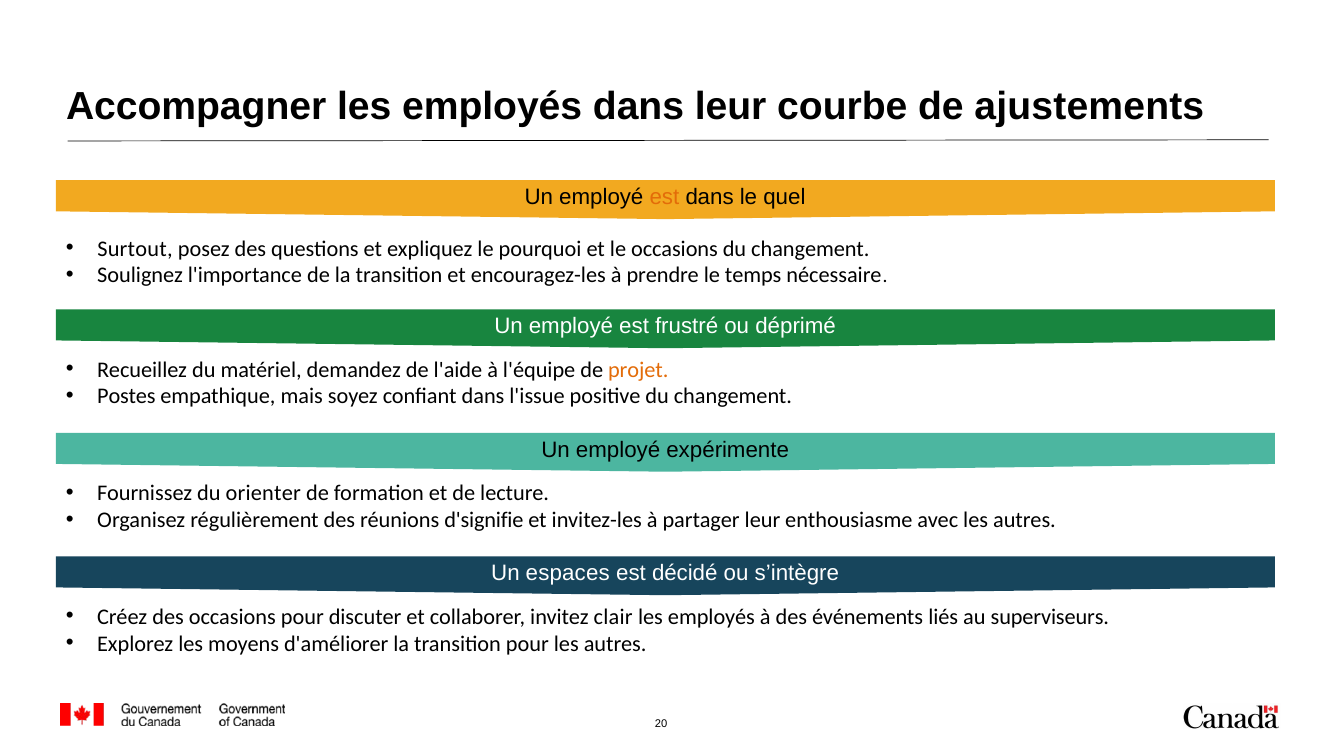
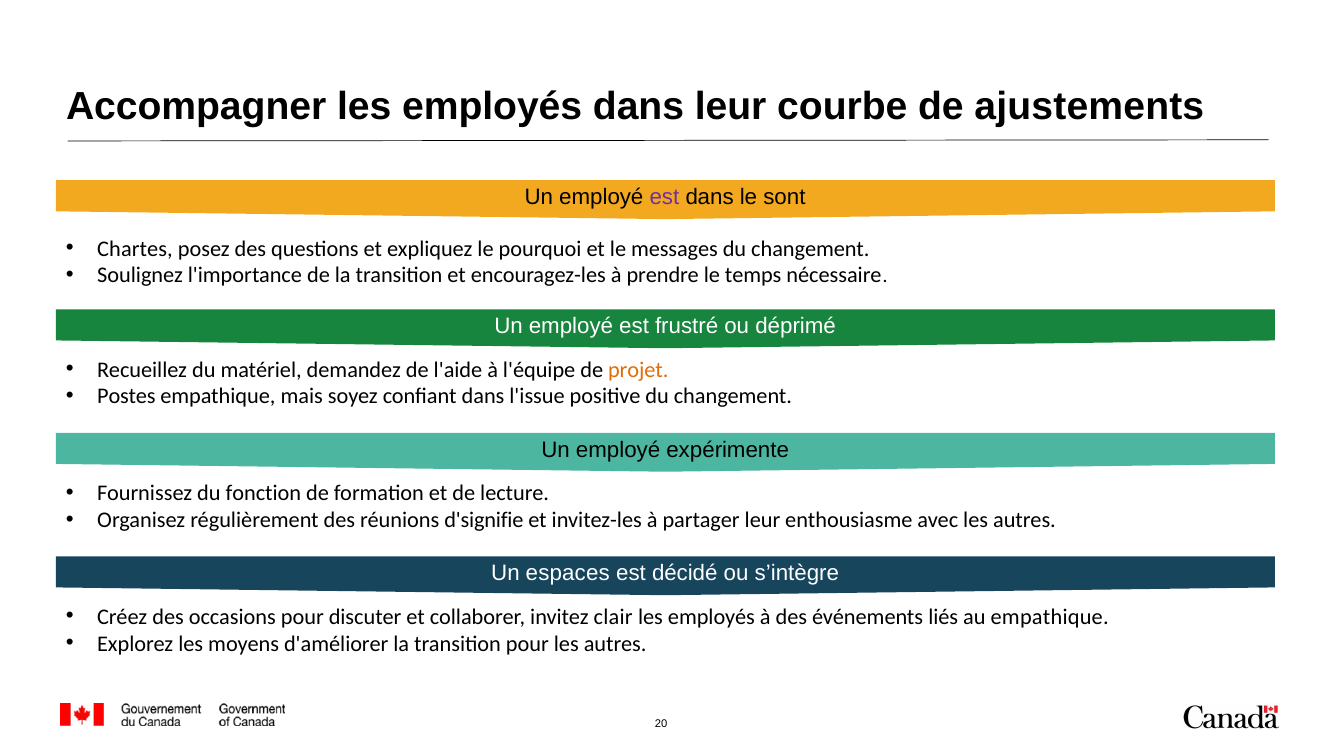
est at (664, 197) colour: orange -> purple
quel: quel -> sont
Surtout: Surtout -> Chartes
le occasions: occasions -> messages
orienter: orienter -> fonction
au superviseurs: superviseurs -> empathique
